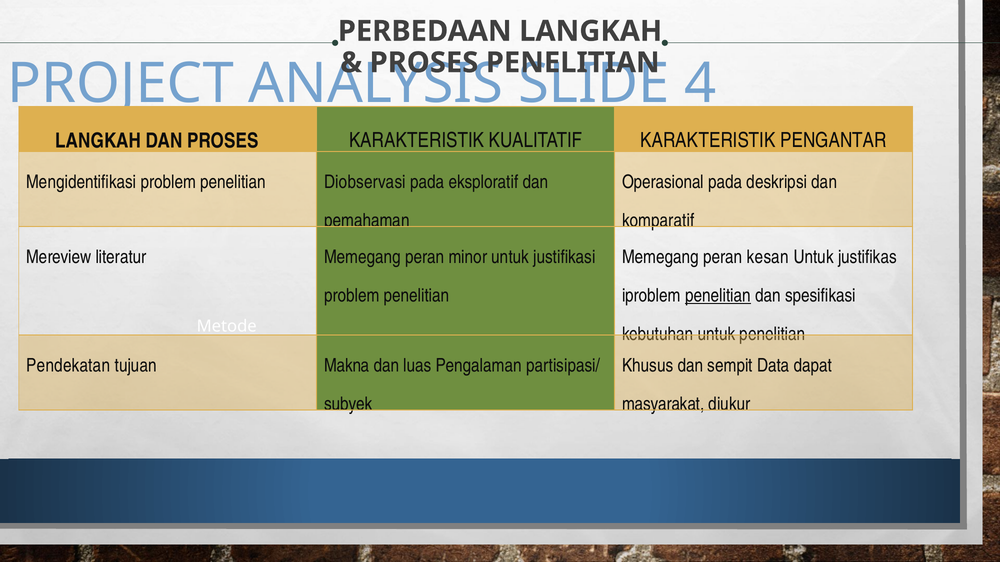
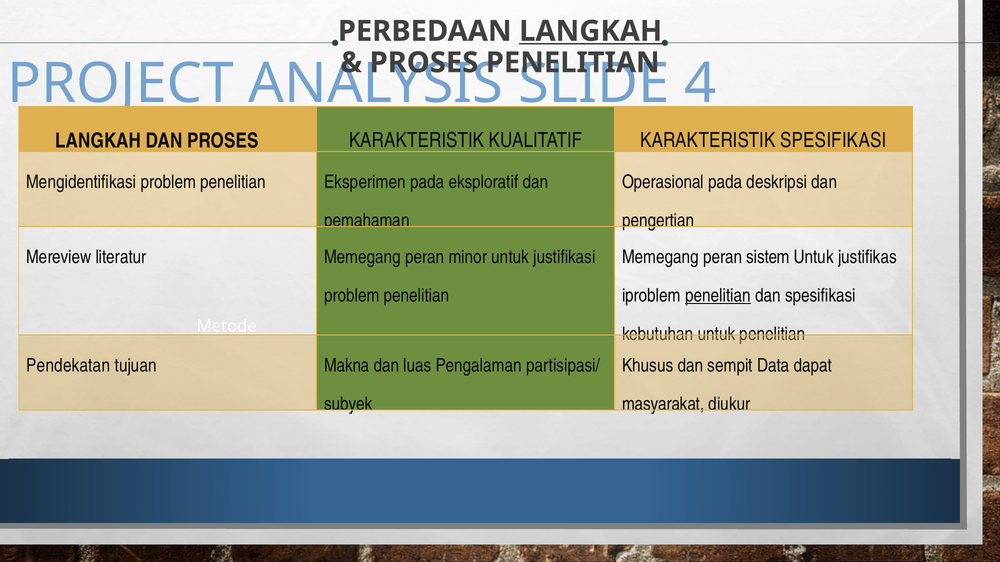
LANGKAH at (591, 31) underline: none -> present
KARAKTERISTIK PENGANTAR: PENGANTAR -> SPESIFIKASI
Diobservasi: Diobservasi -> Eksperimen
komparatif: komparatif -> pengertian
kesan: kesan -> sistem
